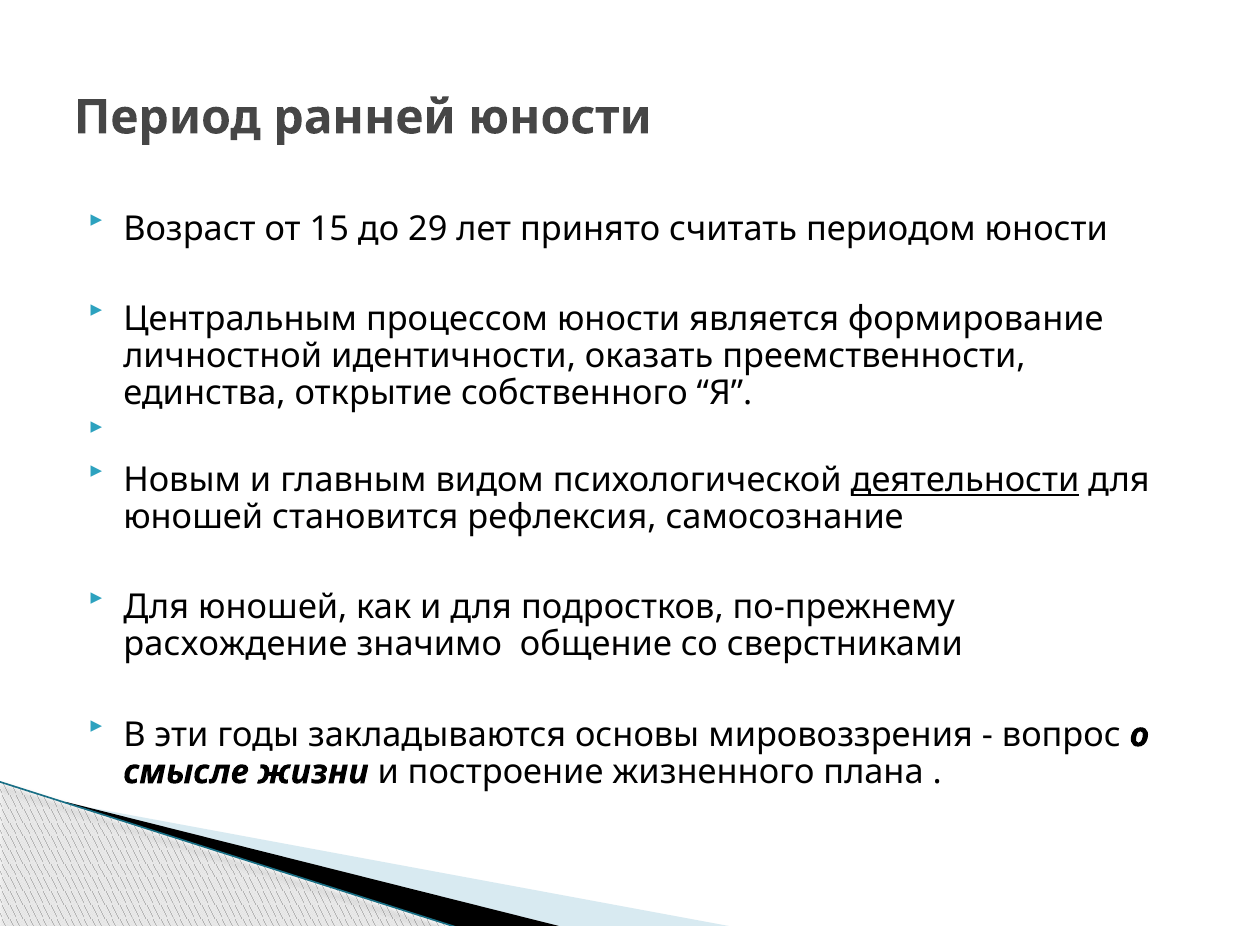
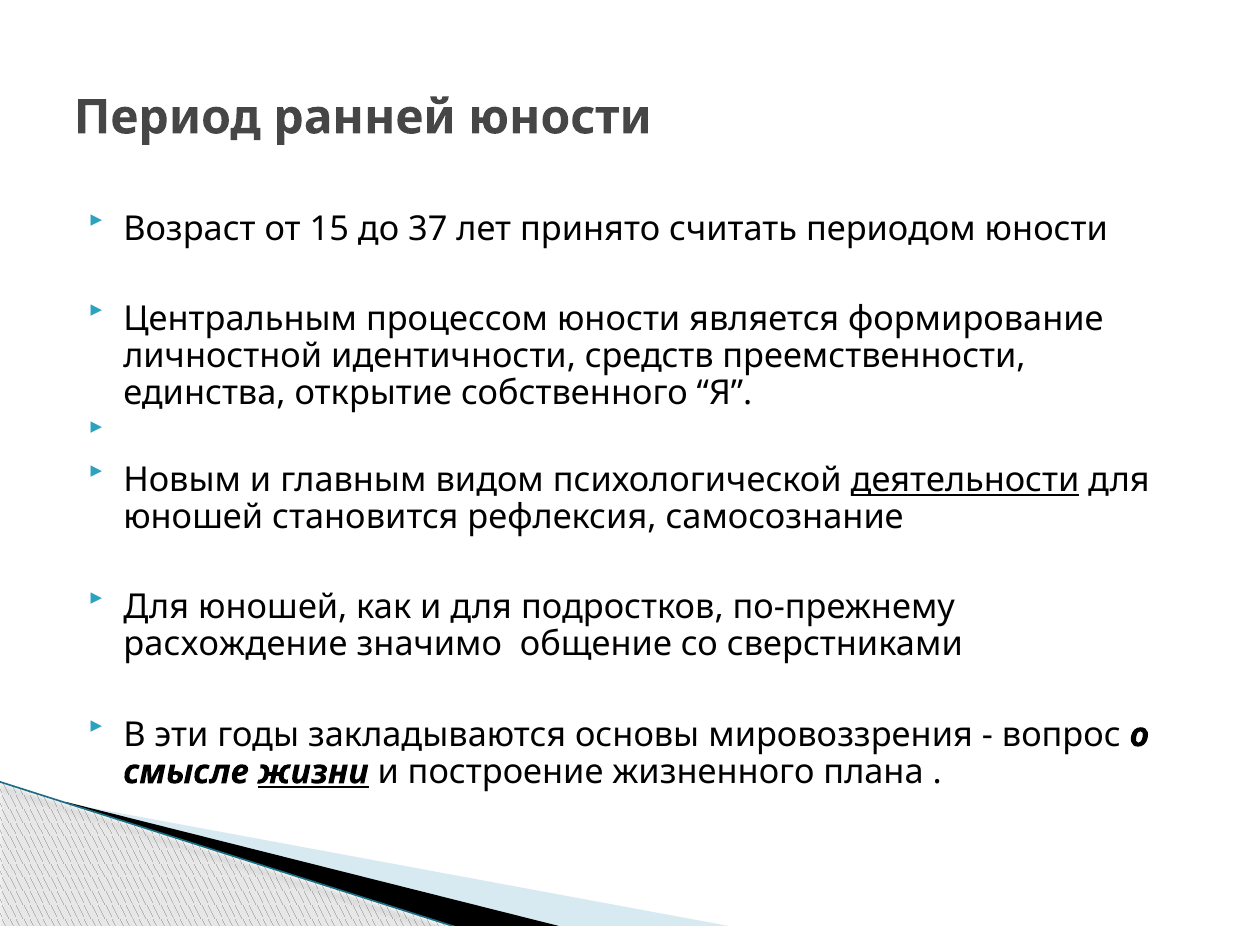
29: 29 -> 37
оказать: оказать -> средств
жизни underline: none -> present
